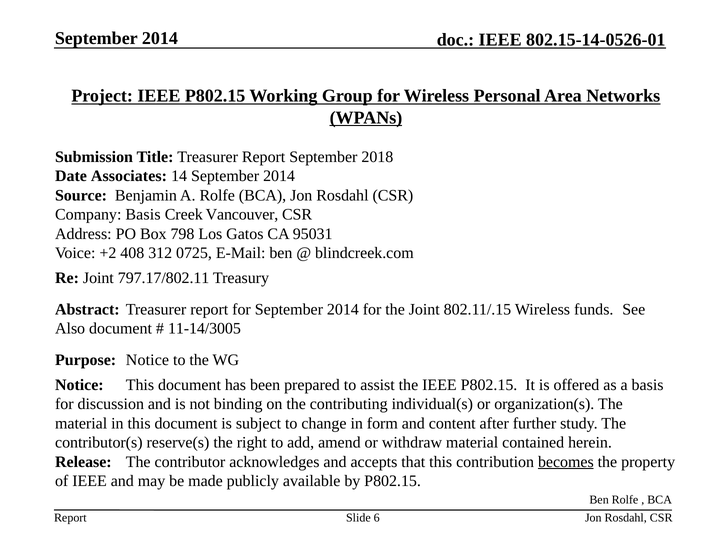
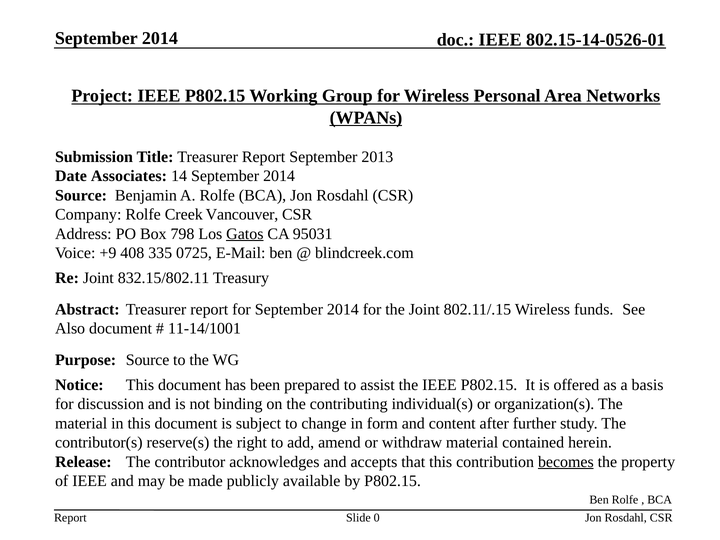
2018: 2018 -> 2013
Company Basis: Basis -> Rolfe
Gatos underline: none -> present
+2: +2 -> +9
312: 312 -> 335
797.17/802.11: 797.17/802.11 -> 832.15/802.11
11-14/3005: 11-14/3005 -> 11-14/1001
Purpose Notice: Notice -> Source
6: 6 -> 0
